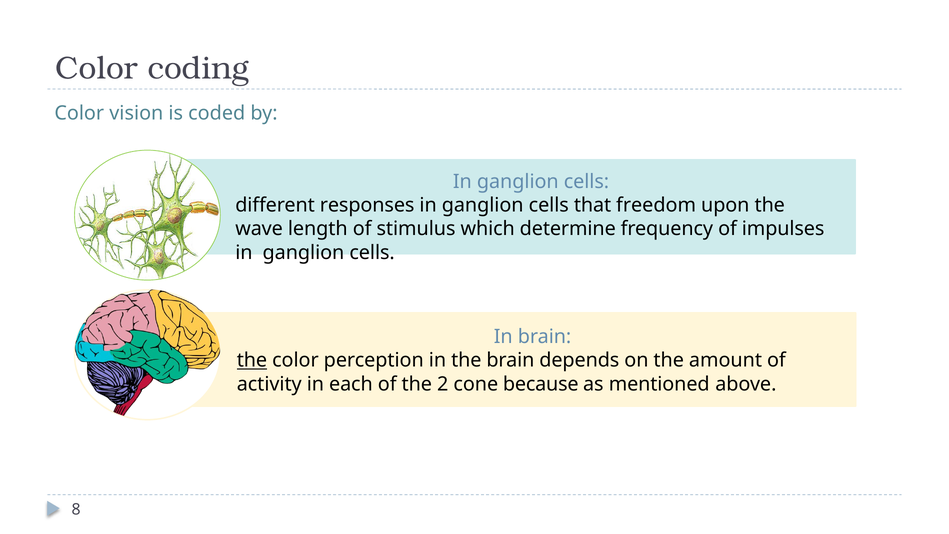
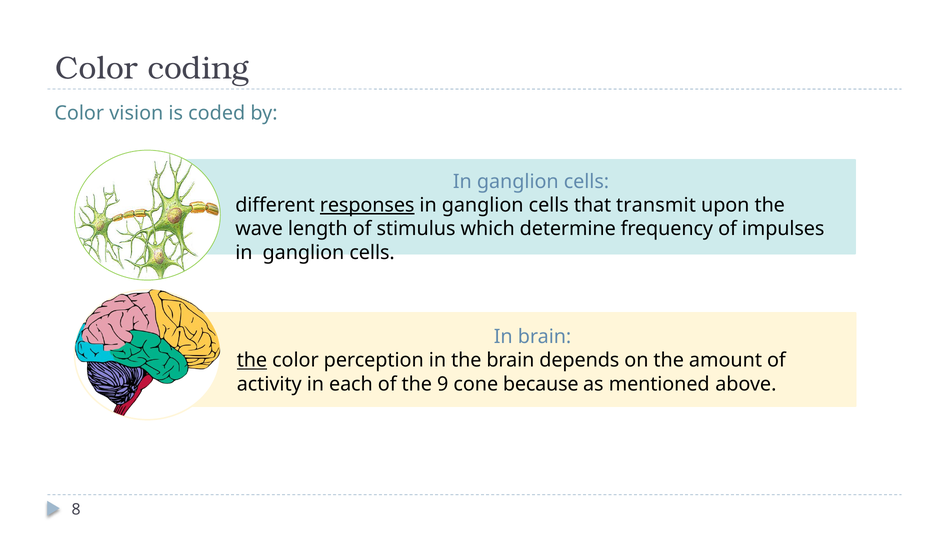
responses underline: none -> present
freedom: freedom -> transmit
2: 2 -> 9
